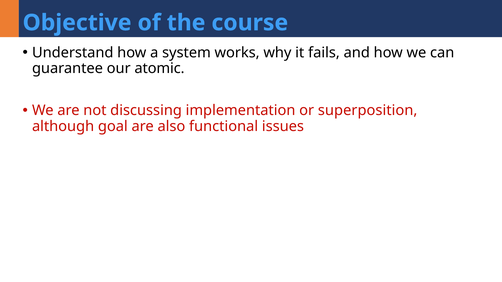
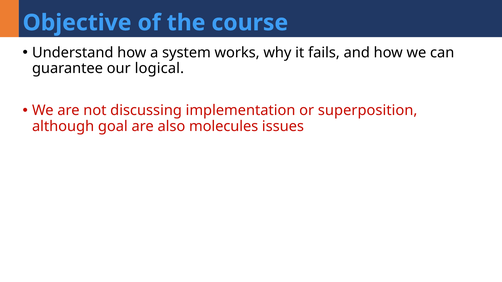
atomic: atomic -> logical
functional: functional -> molecules
